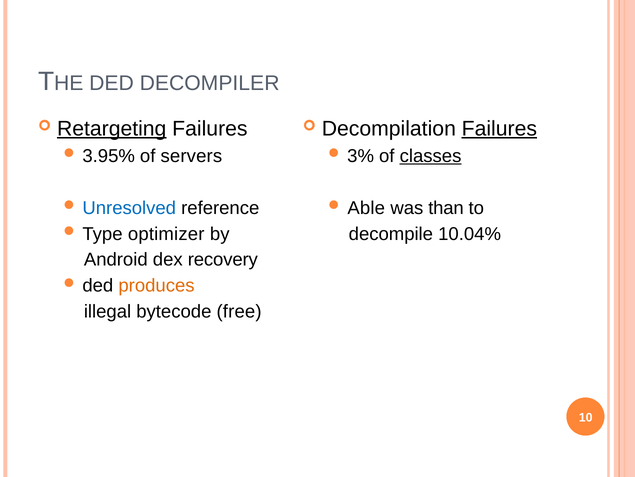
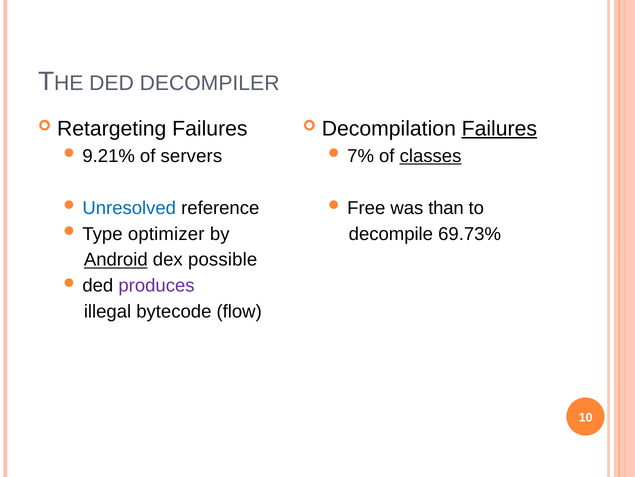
Retargeting underline: present -> none
3.95%: 3.95% -> 9.21%
3%: 3% -> 7%
Able: Able -> Free
10.04%: 10.04% -> 69.73%
Android underline: none -> present
recovery: recovery -> possible
produces colour: orange -> purple
free: free -> flow
